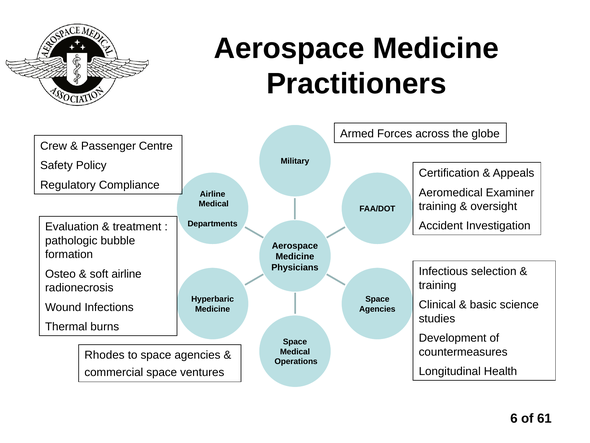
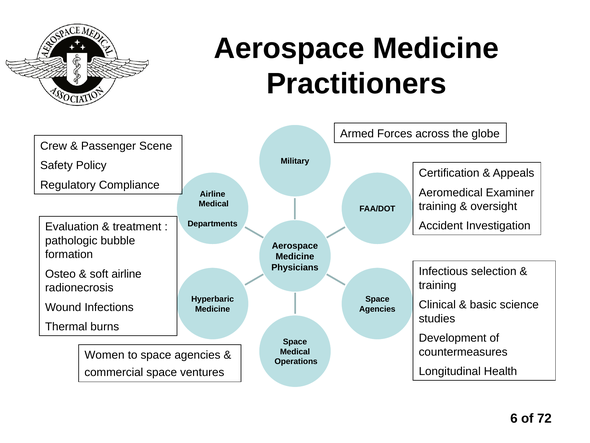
Centre: Centre -> Scene
Rhodes: Rhodes -> Women
61: 61 -> 72
